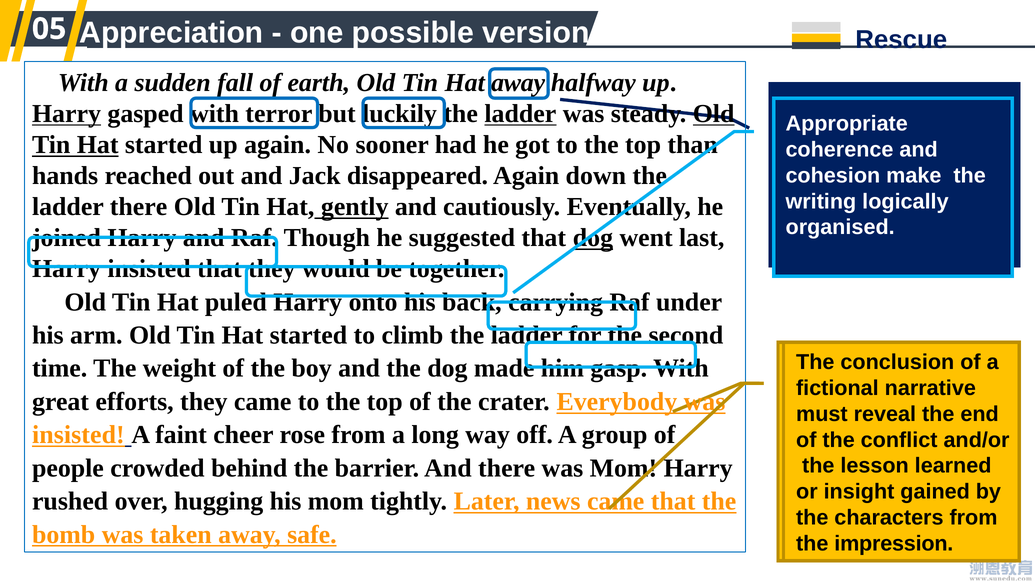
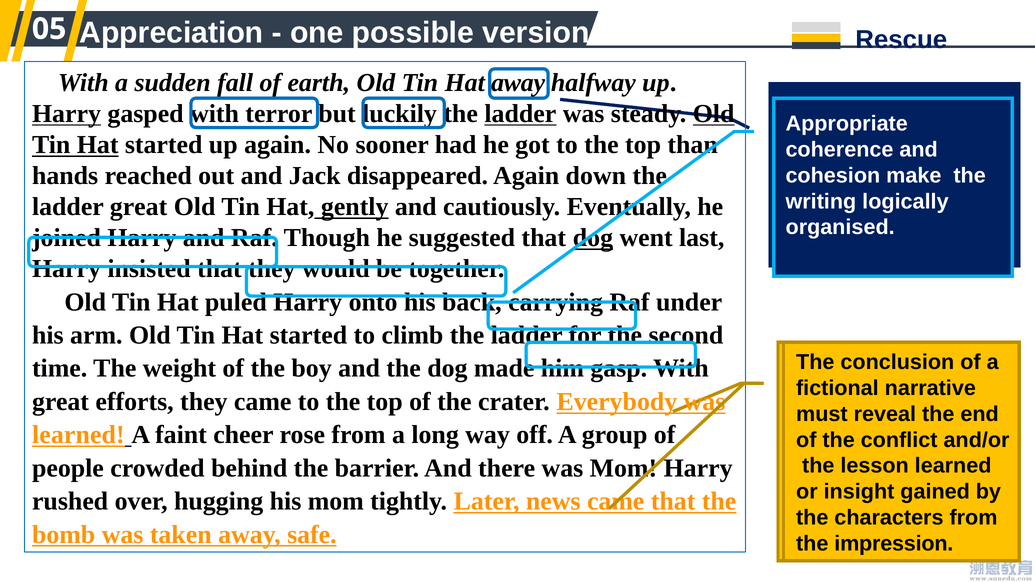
ladder there: there -> great
insisted at (78, 435): insisted -> learned
